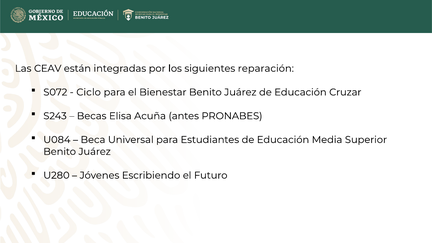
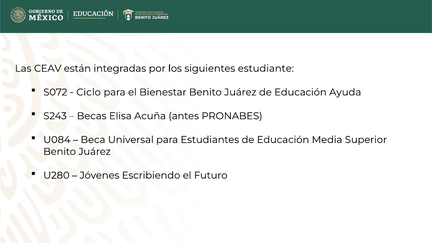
reparación: reparación -> estudiante
Cruzar: Cruzar -> Ayuda
